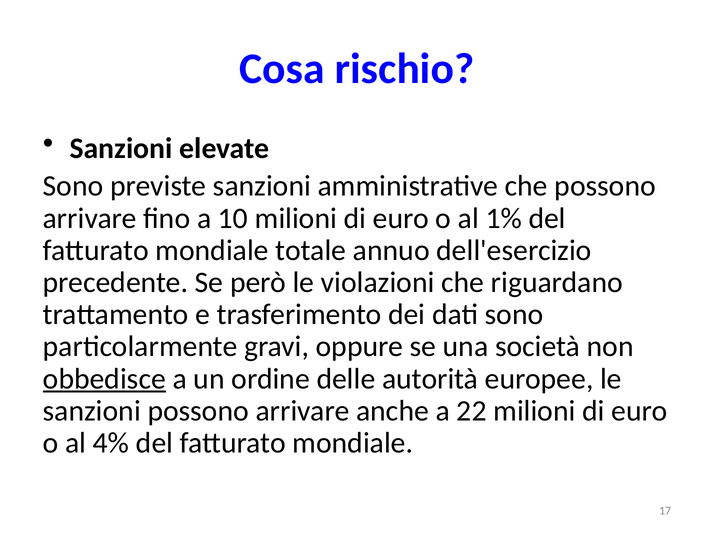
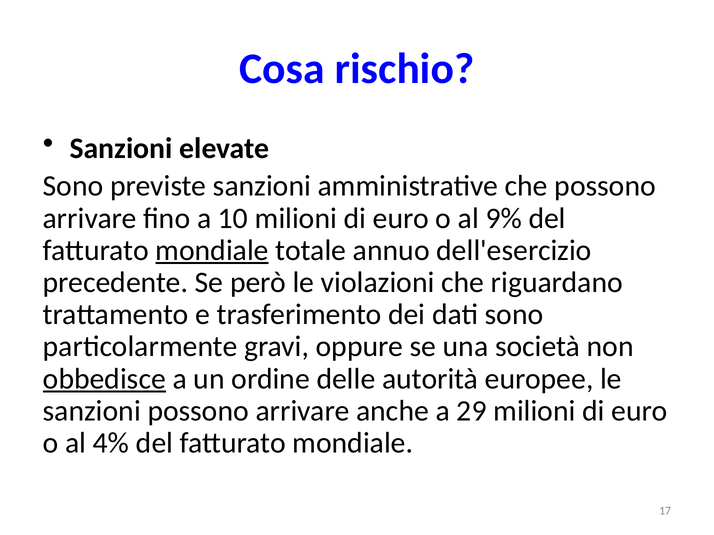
1%: 1% -> 9%
mondiale at (212, 251) underline: none -> present
22: 22 -> 29
